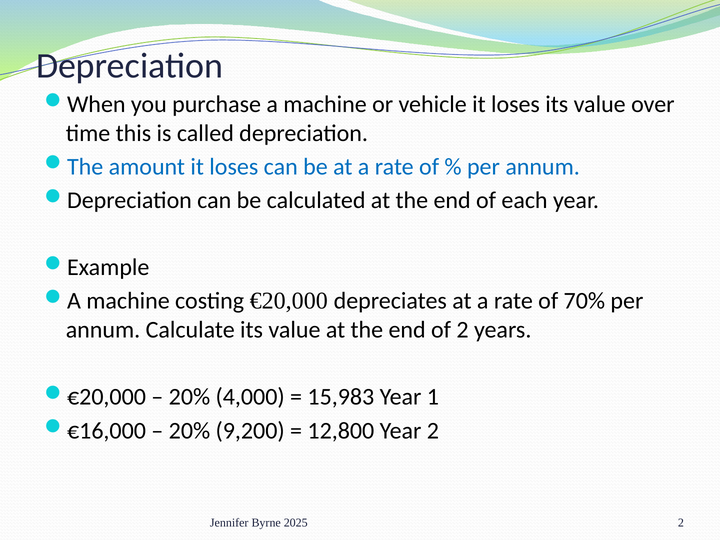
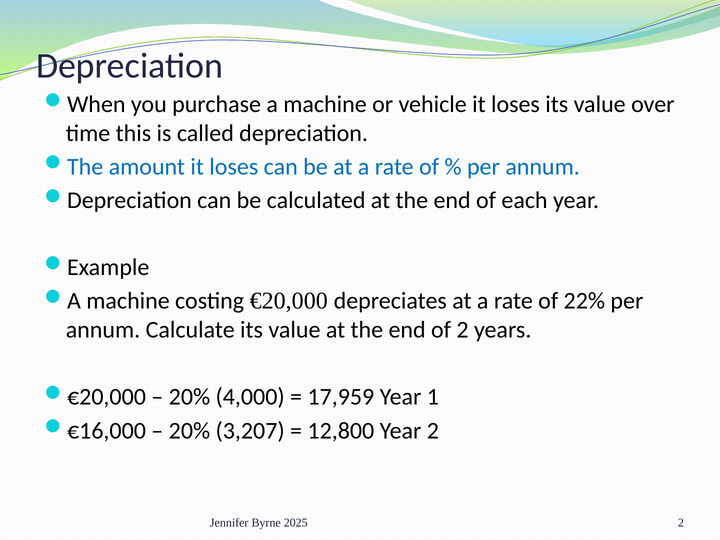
70%: 70% -> 22%
15,983: 15,983 -> 17,959
9,200: 9,200 -> 3,207
